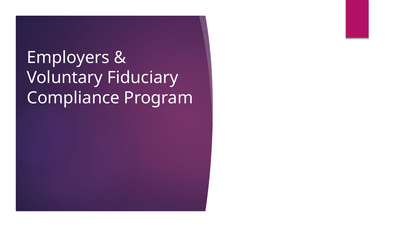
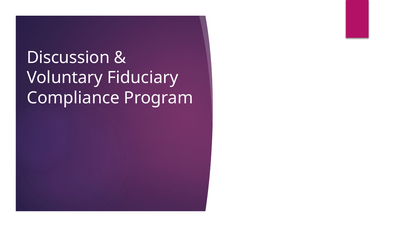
Employers: Employers -> Discussion
